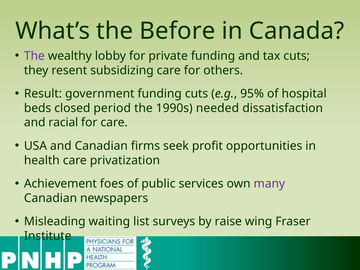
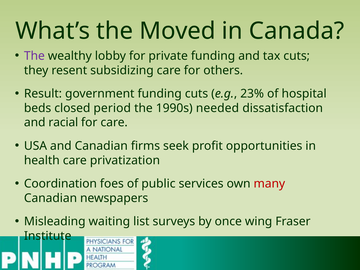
Before: Before -> Moved
95%: 95% -> 23%
Achievement: Achievement -> Coordination
many colour: purple -> red
raise: raise -> once
